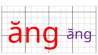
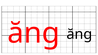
ăng at (79, 34) colour: purple -> black
